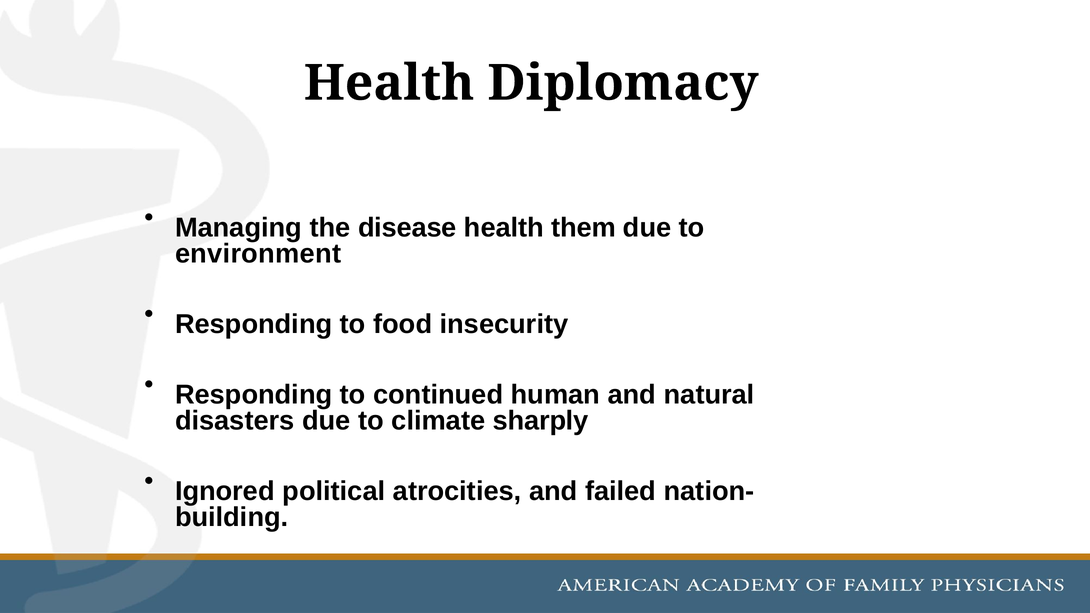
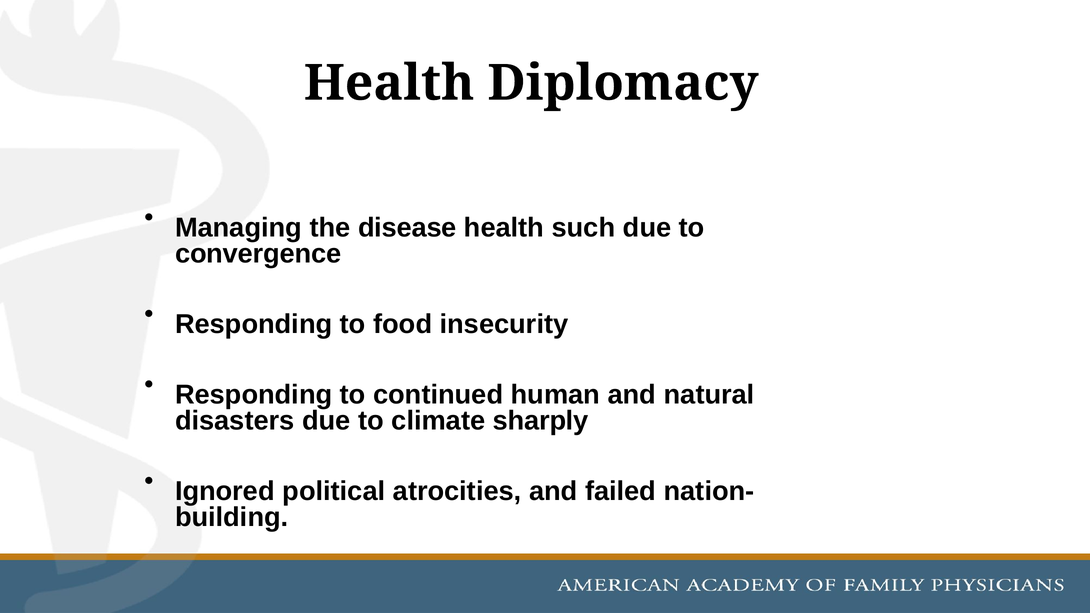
them: them -> such
environment: environment -> convergence
